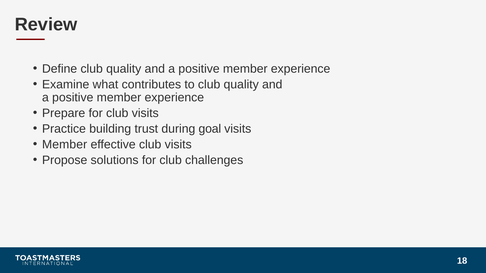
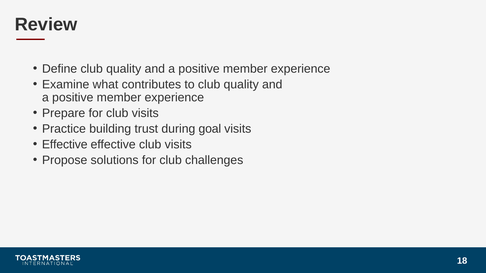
Member at (65, 145): Member -> Effective
